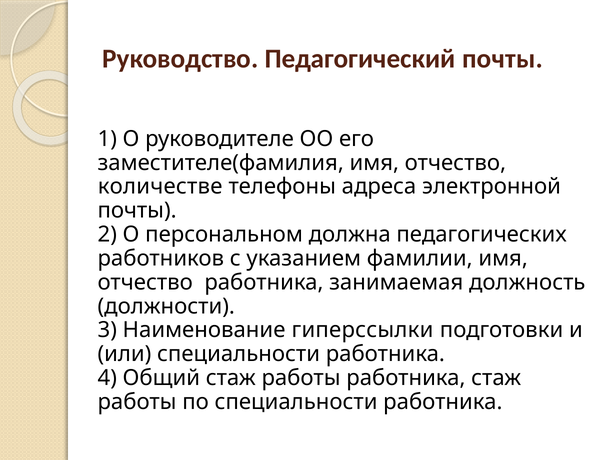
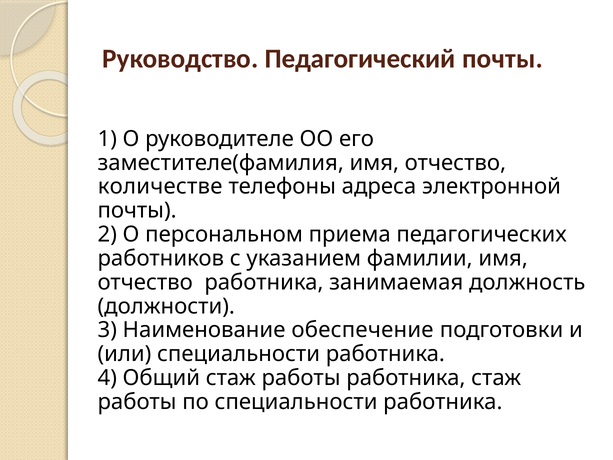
должна: должна -> приема
гиперссылки: гиперссылки -> обеспечение
